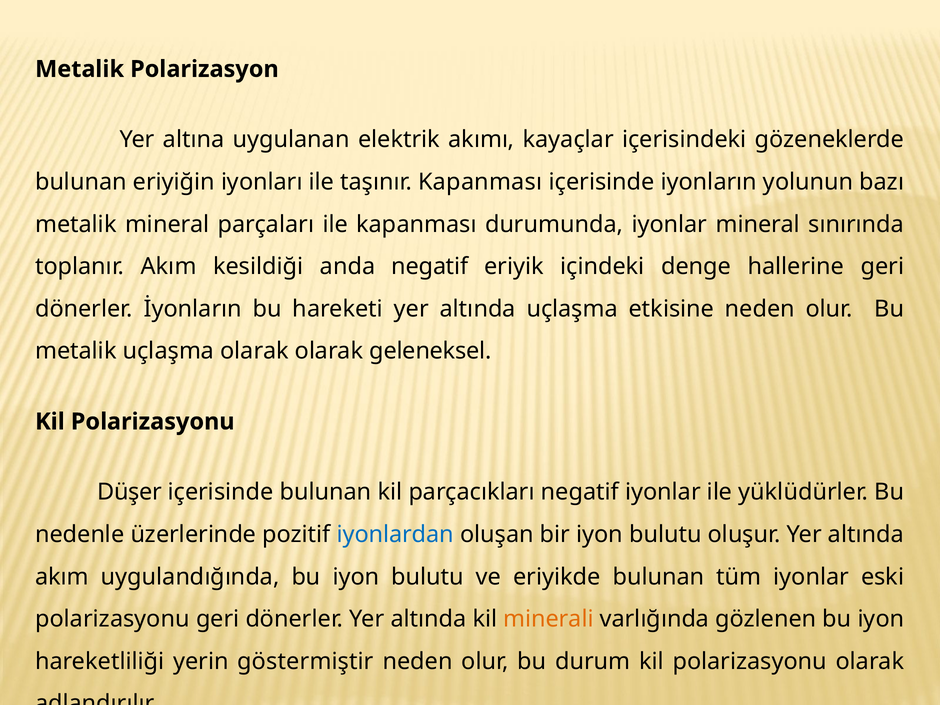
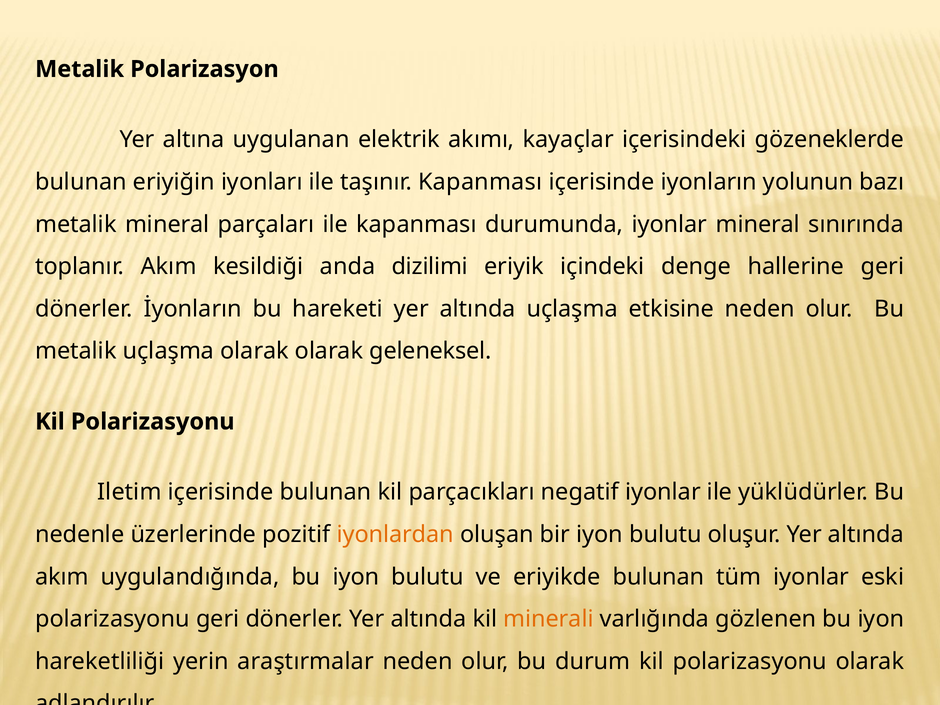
anda negatif: negatif -> dizilimi
Düşer: Düşer -> Iletim
iyonlardan colour: blue -> orange
göstermiştir: göstermiştir -> araştırmalar
